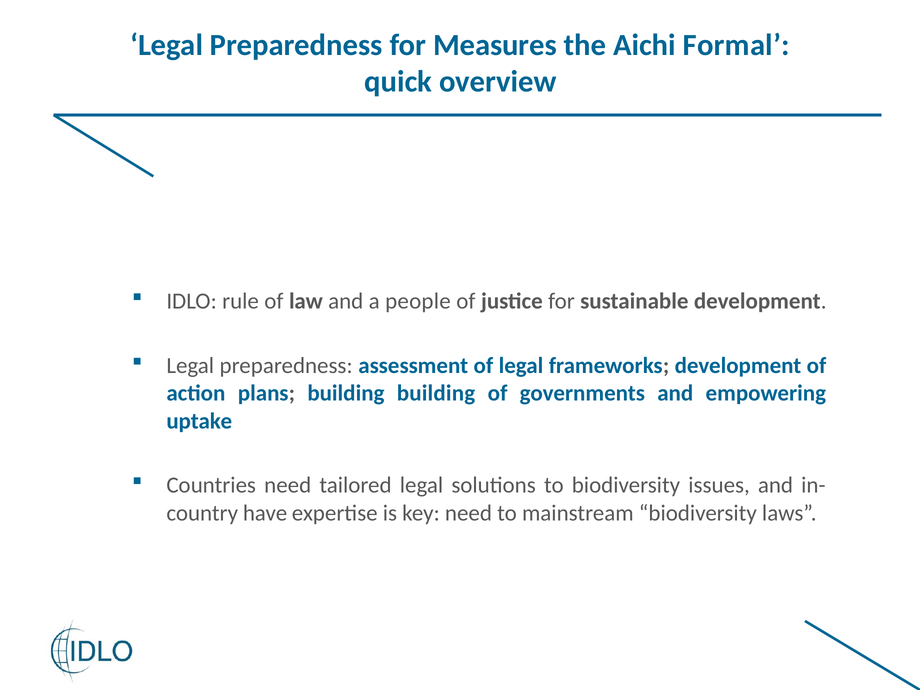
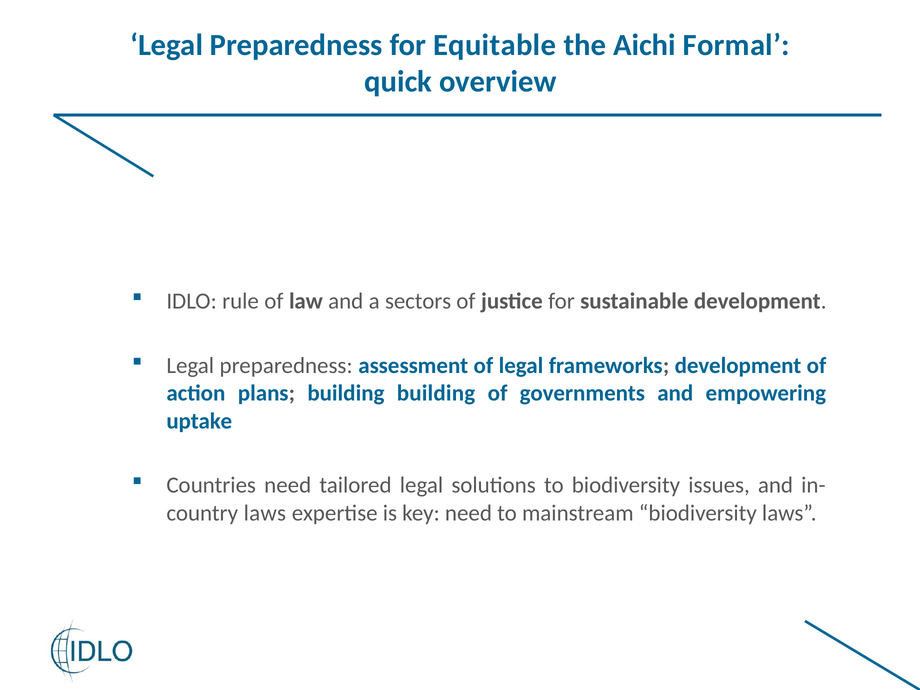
Measures: Measures -> Equitable
people: people -> sectors
have at (265, 513): have -> laws
